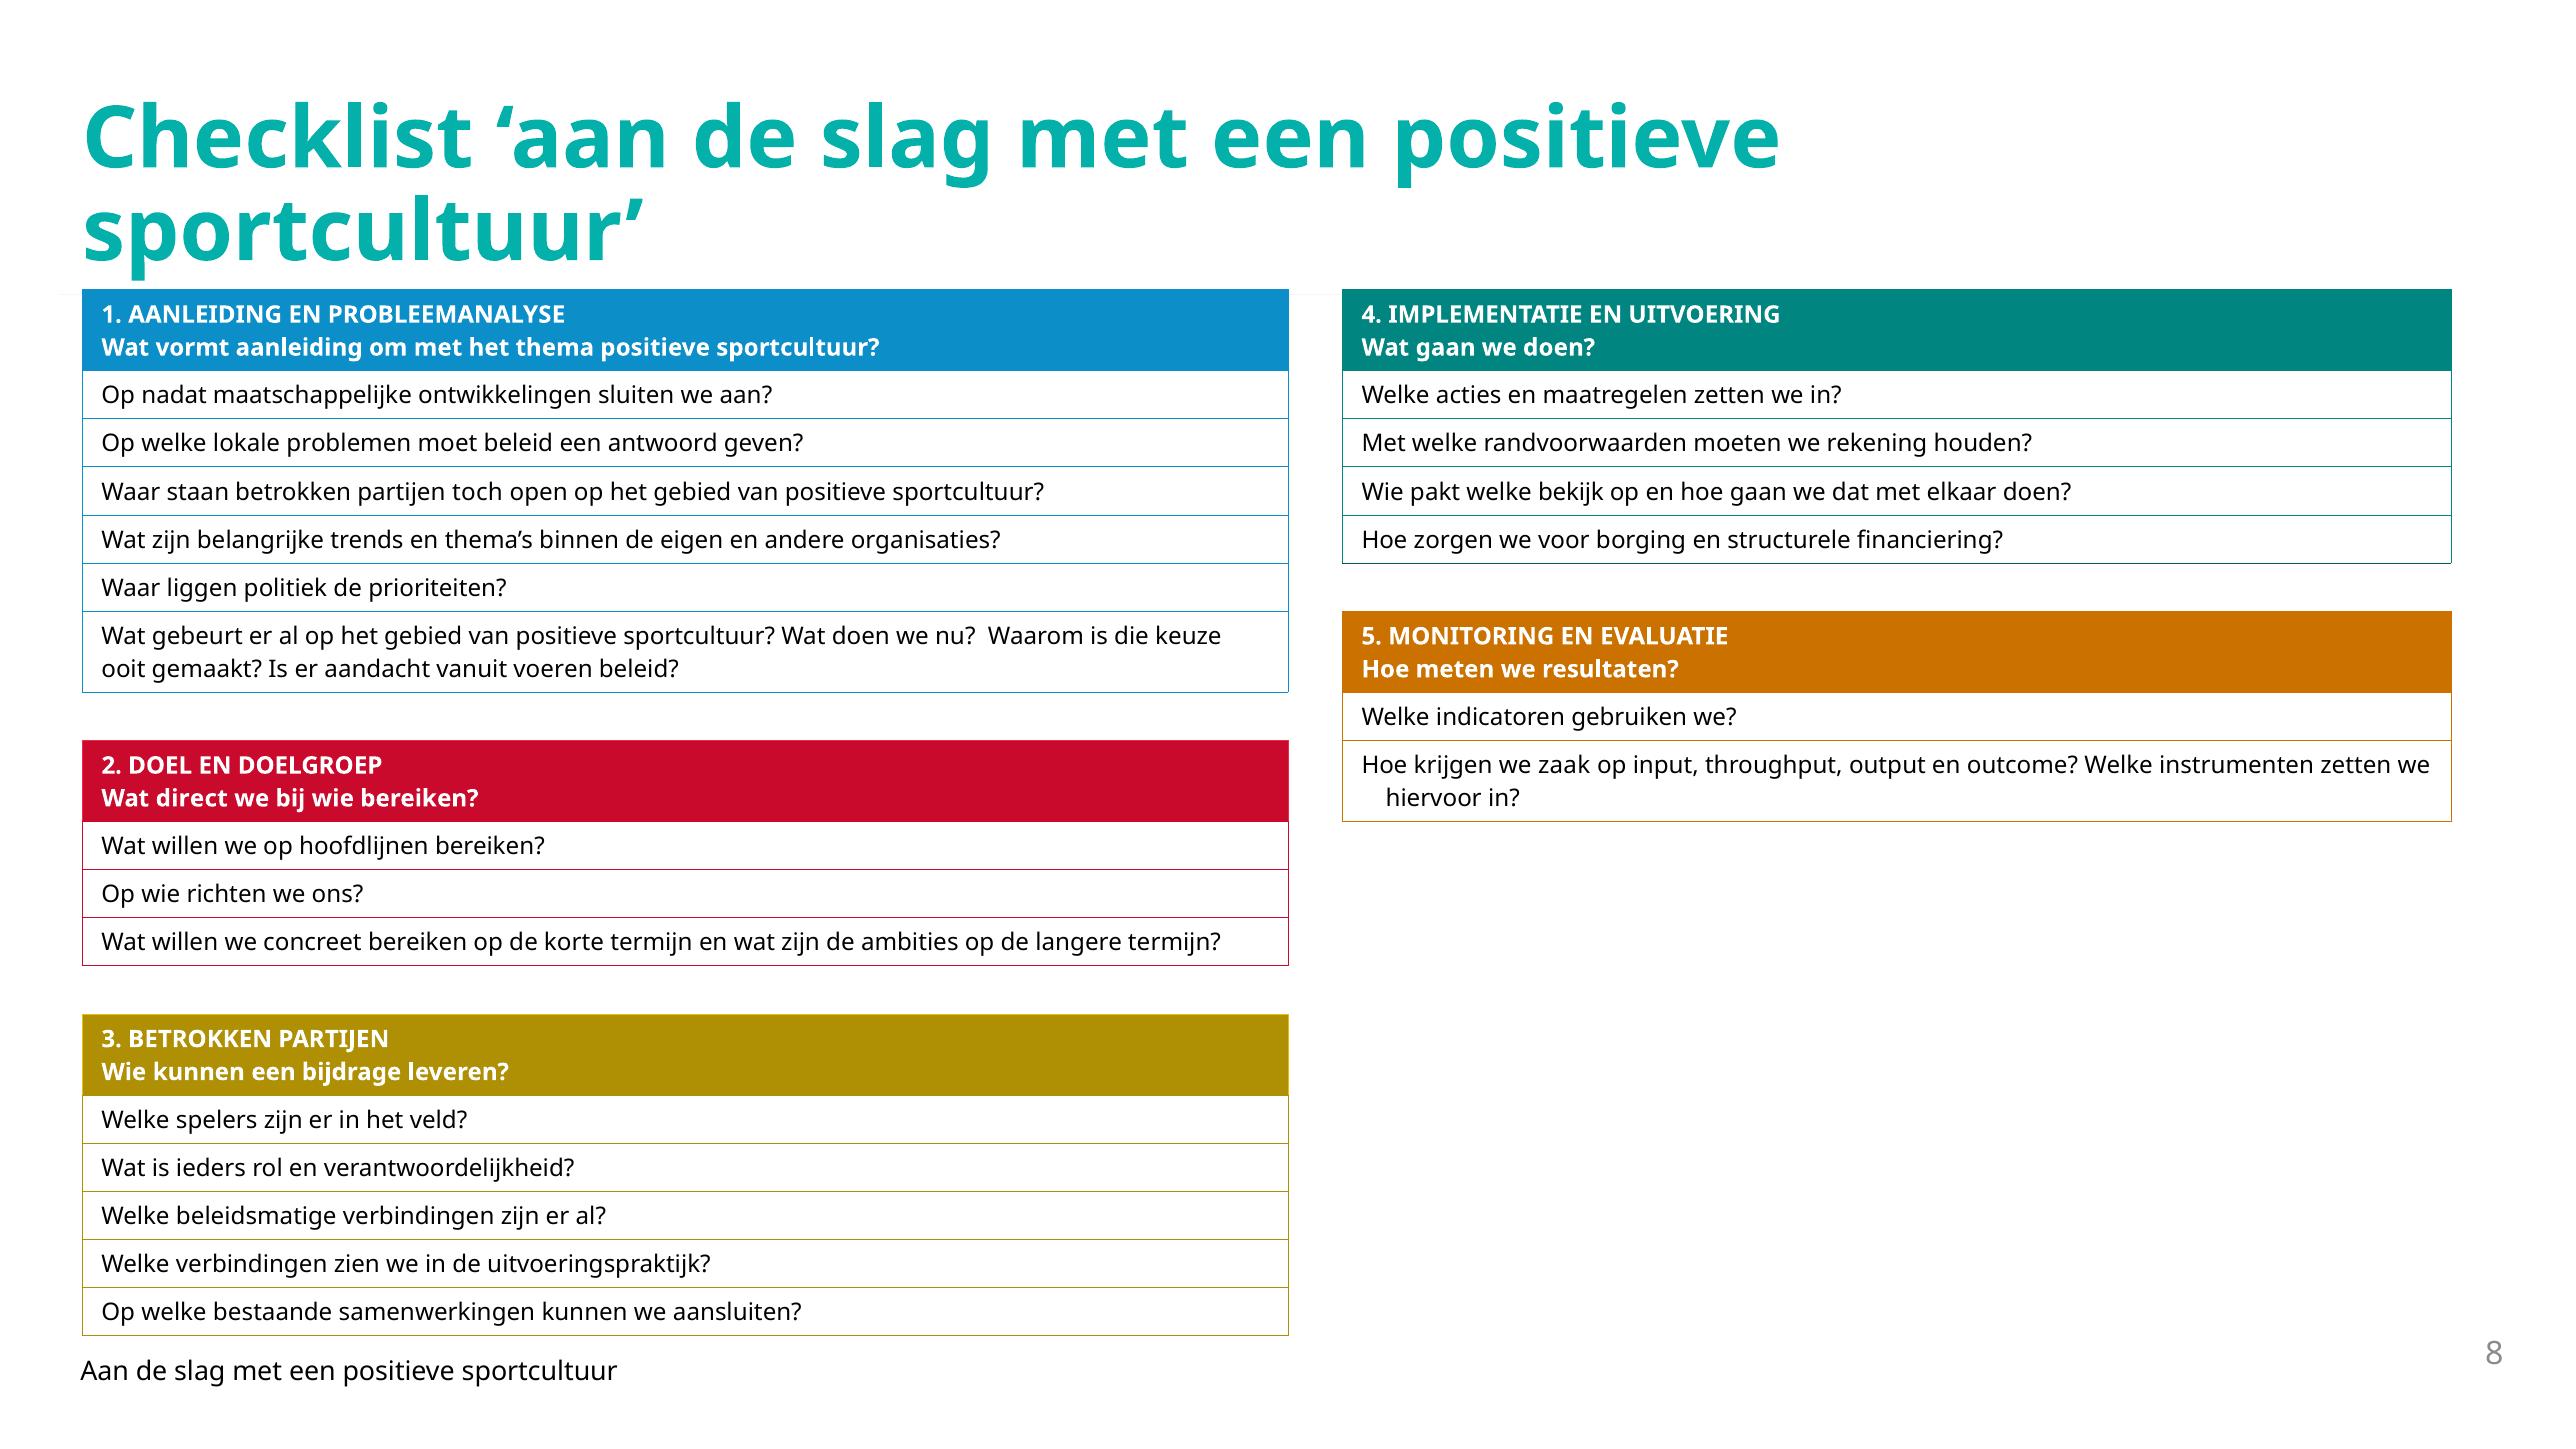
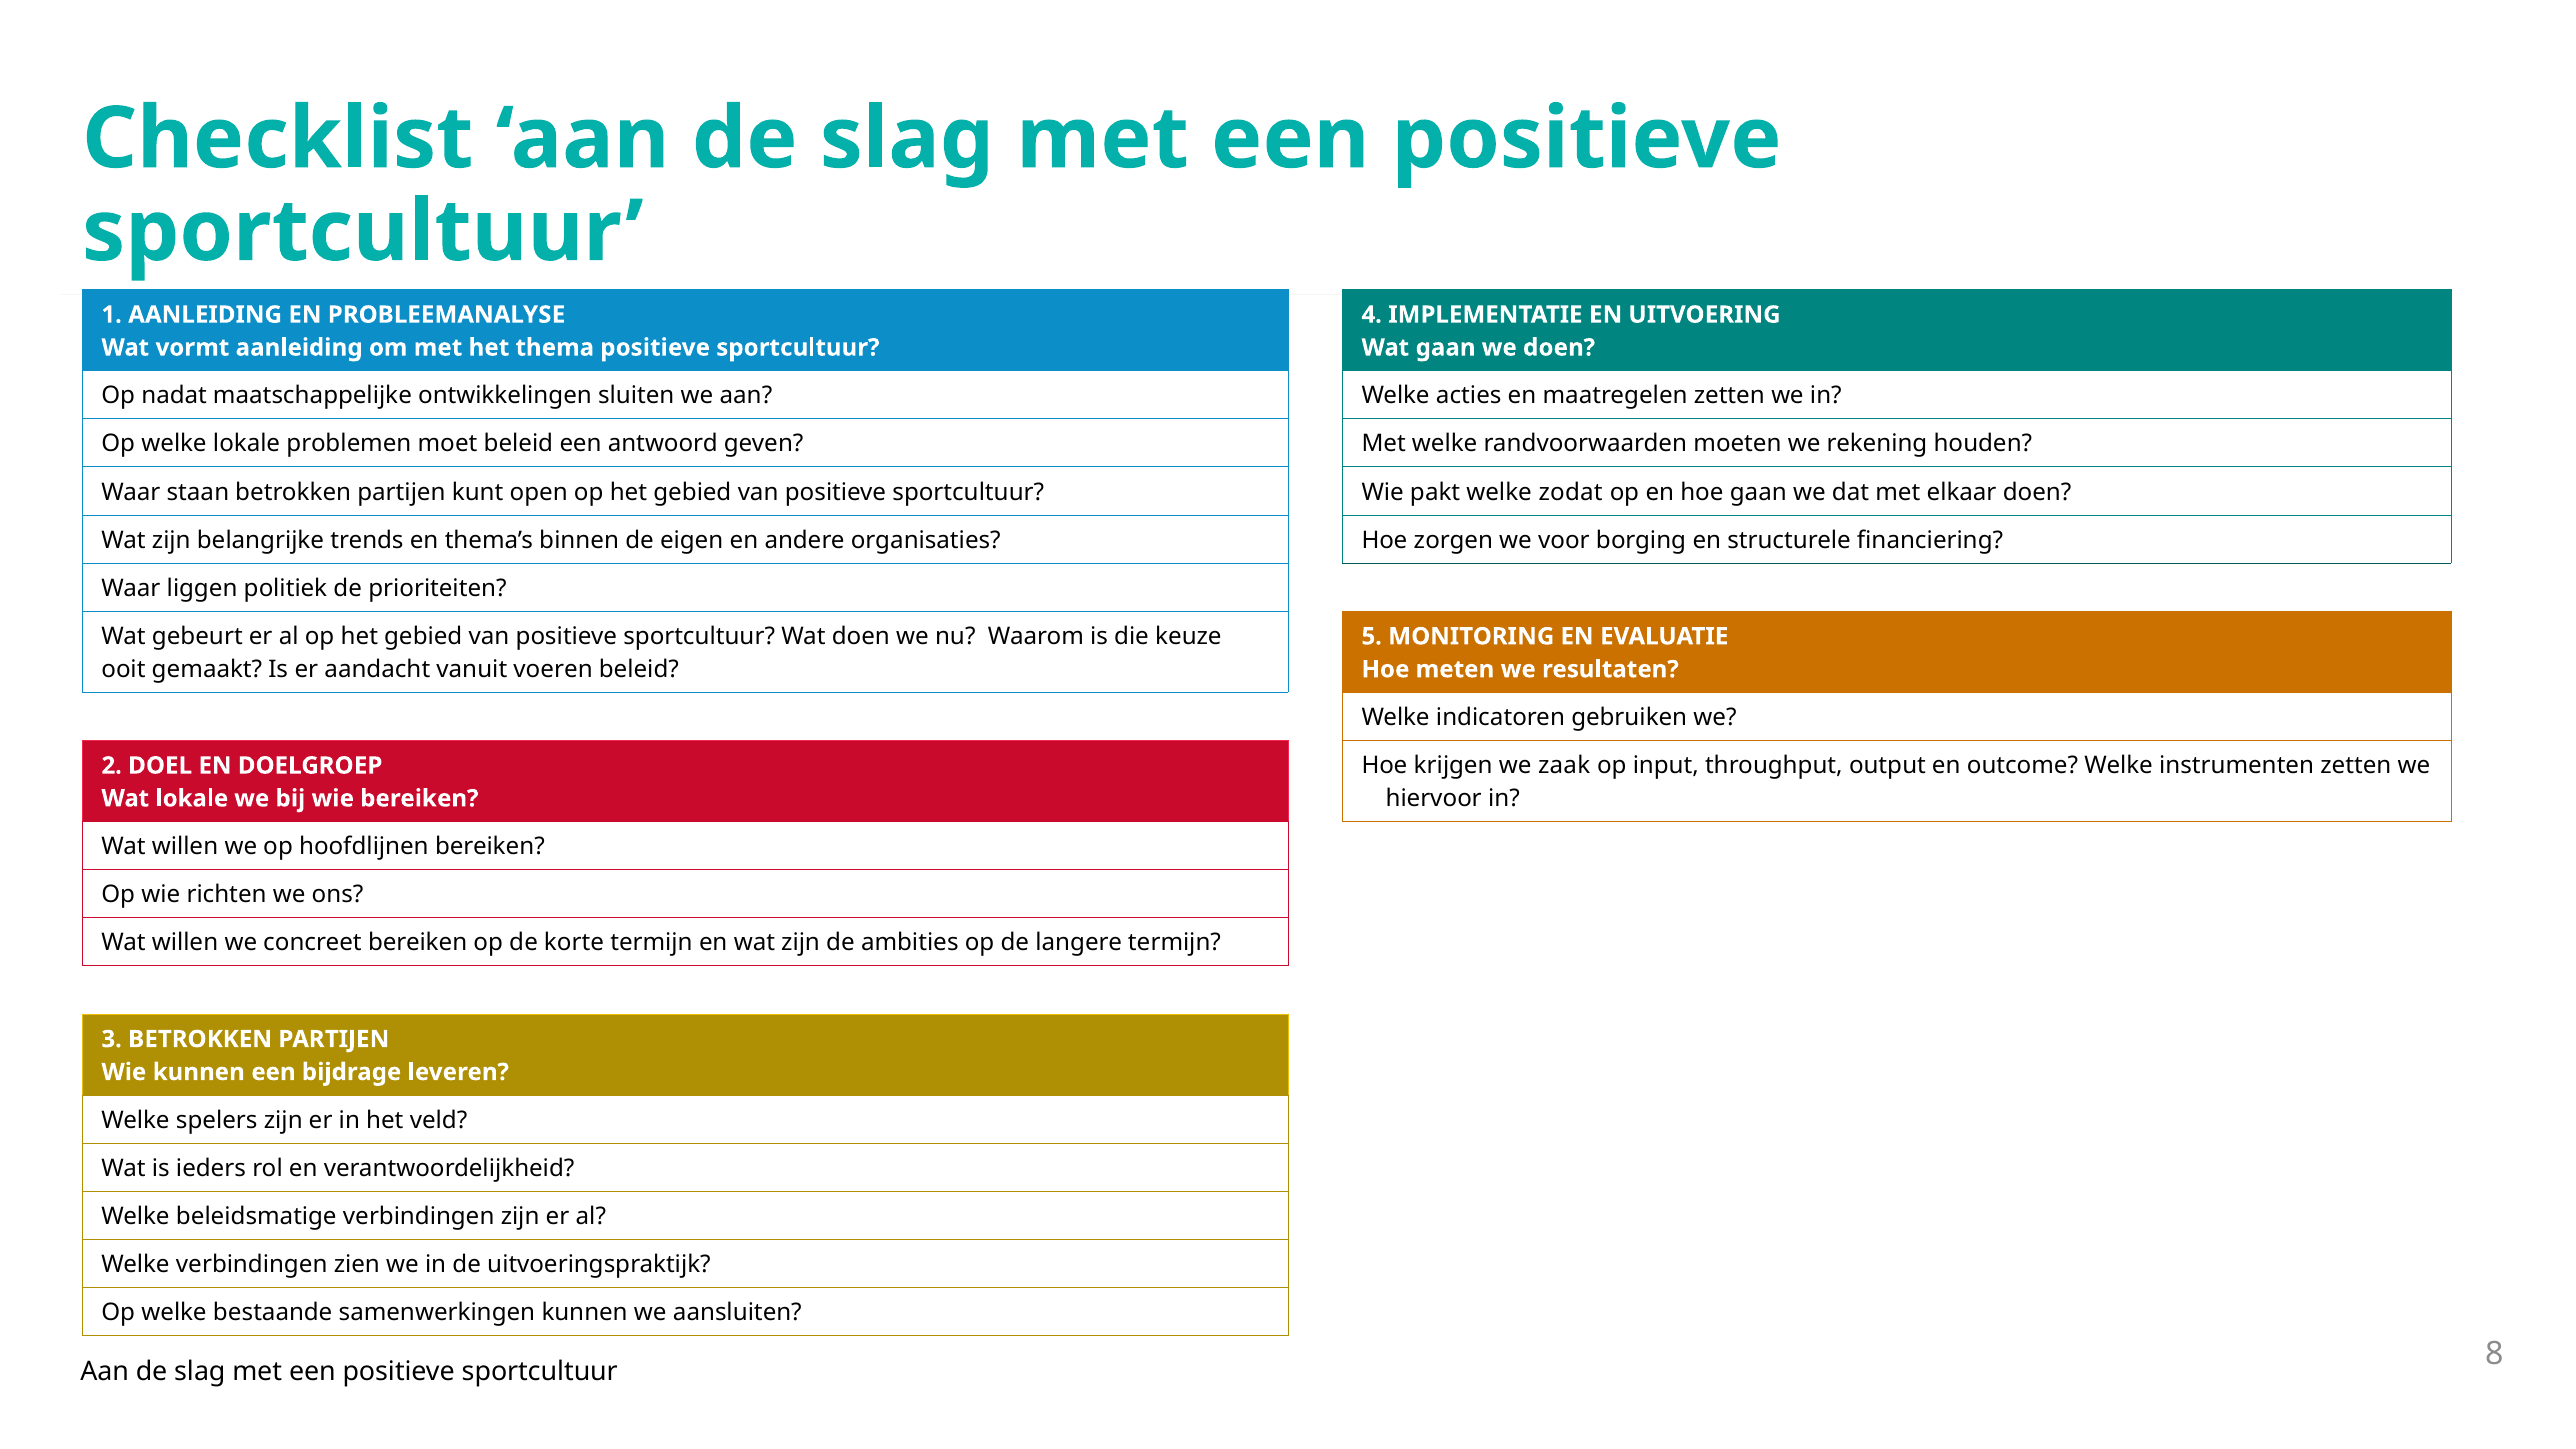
toch: toch -> kunt
bekijk: bekijk -> zodat
Wat direct: direct -> lokale
